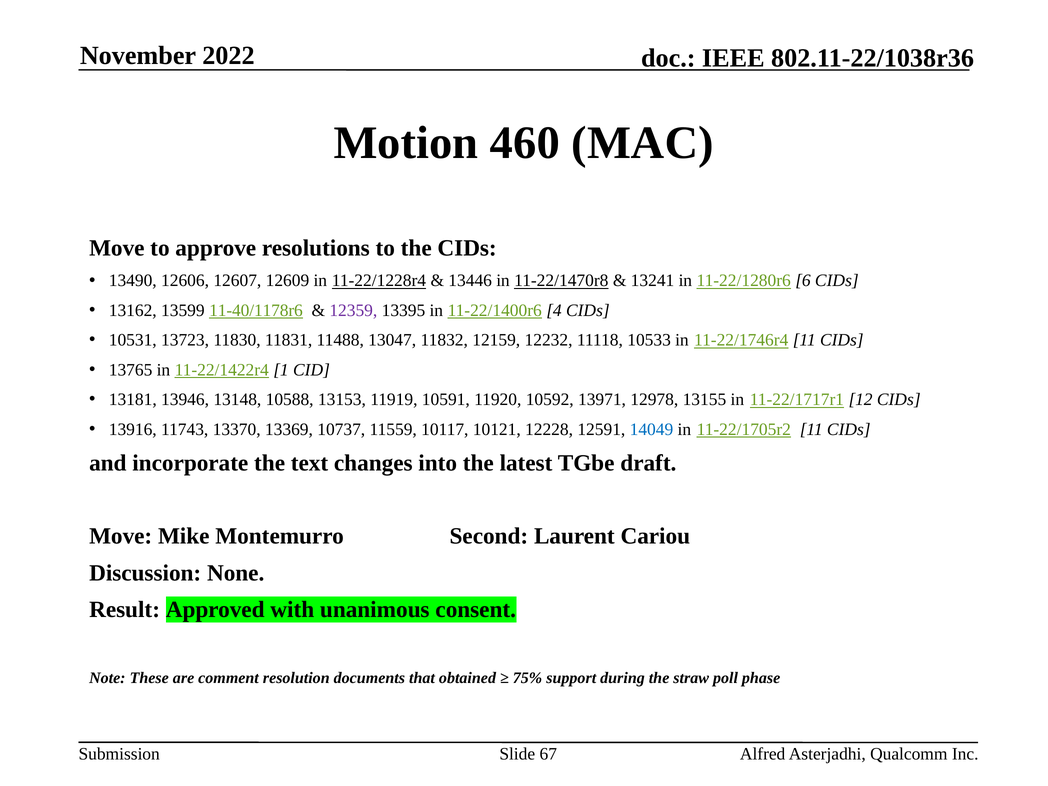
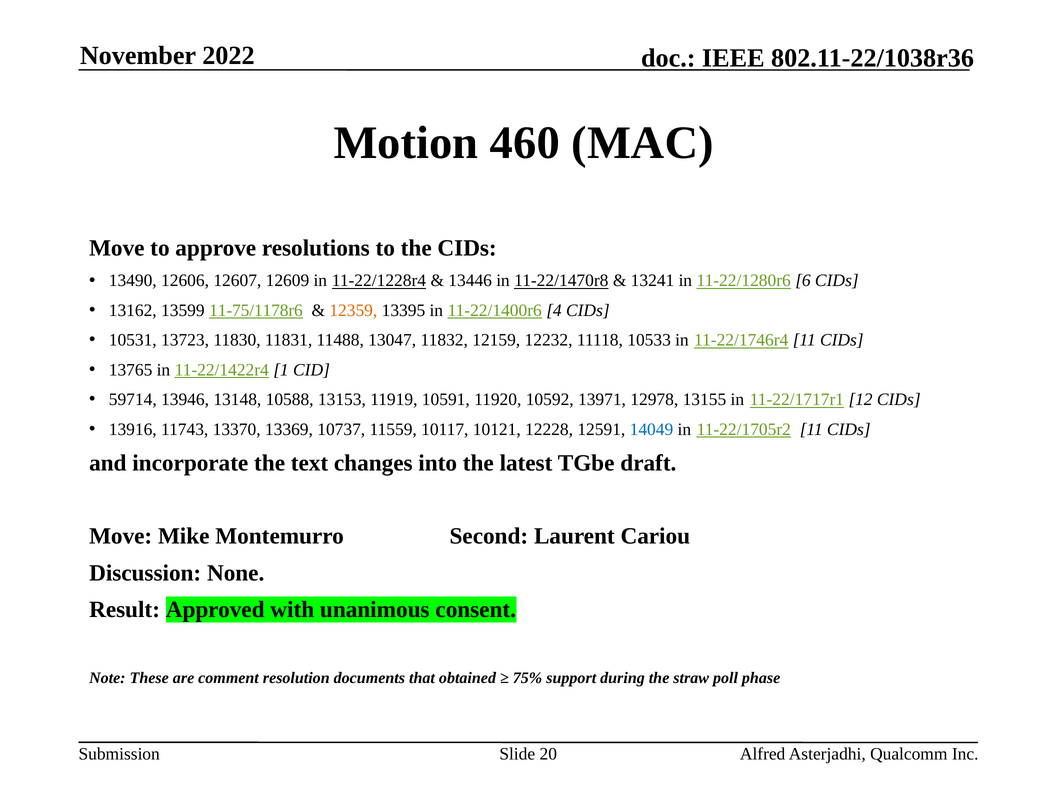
11-40/1178r6: 11-40/1178r6 -> 11-75/1178r6
12359 colour: purple -> orange
13181: 13181 -> 59714
67: 67 -> 20
